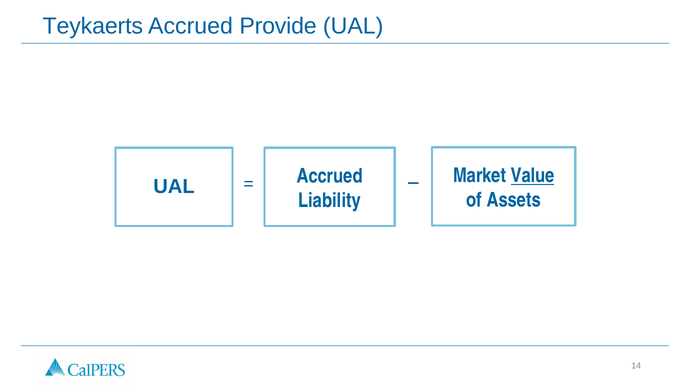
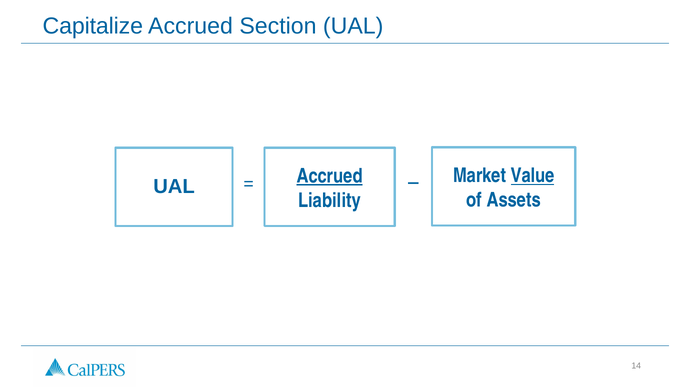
Teykaerts: Teykaerts -> Capitalize
Provide: Provide -> Section
Accrued at (330, 176) underline: none -> present
